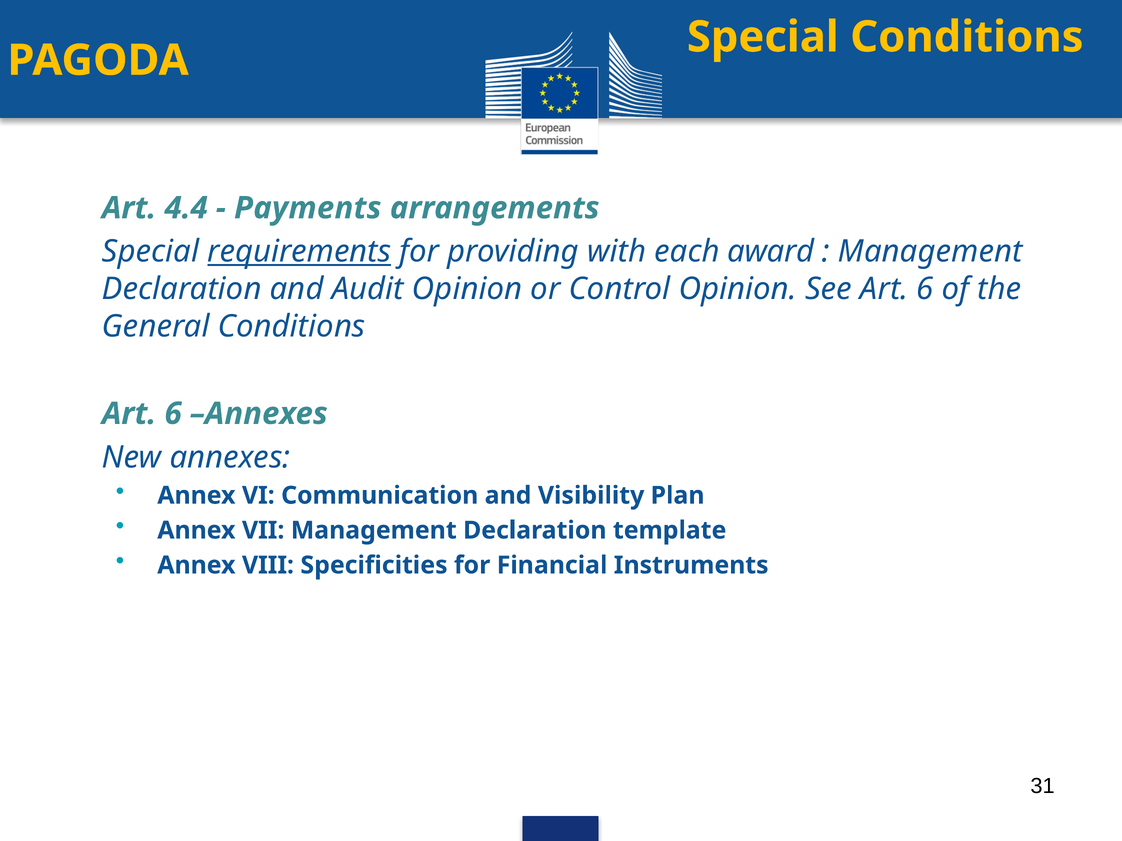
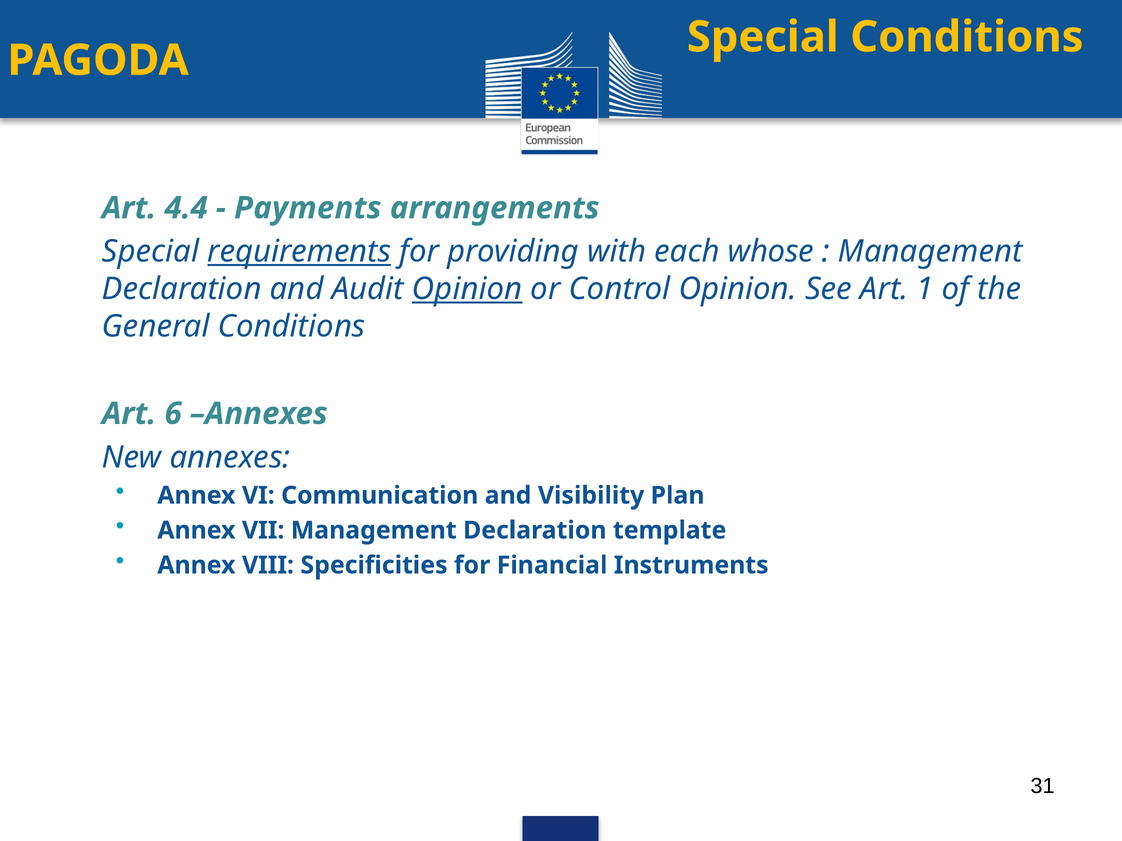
award: award -> whose
Opinion at (467, 289) underline: none -> present
See Art 6: 6 -> 1
